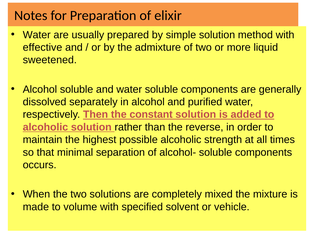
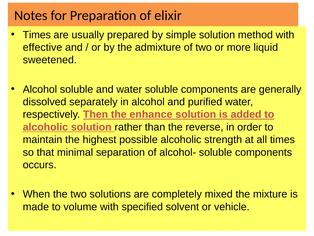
Water at (37, 35): Water -> Times
constant: constant -> enhance
